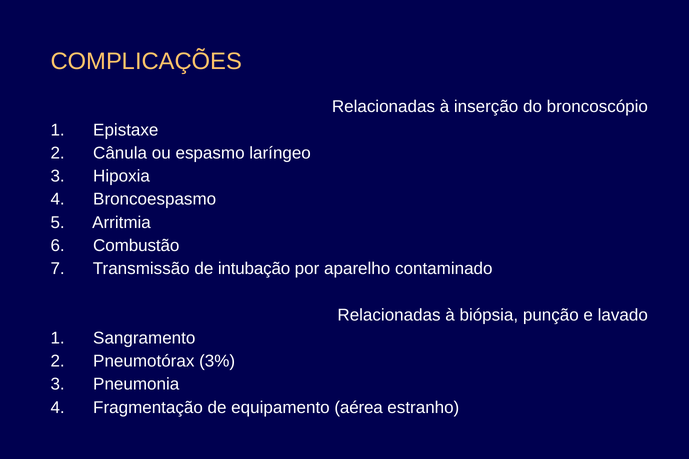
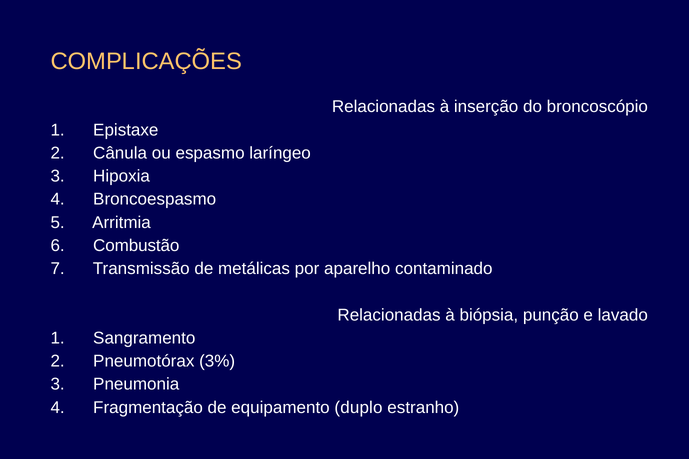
intubação: intubação -> metálicas
aérea: aérea -> duplo
